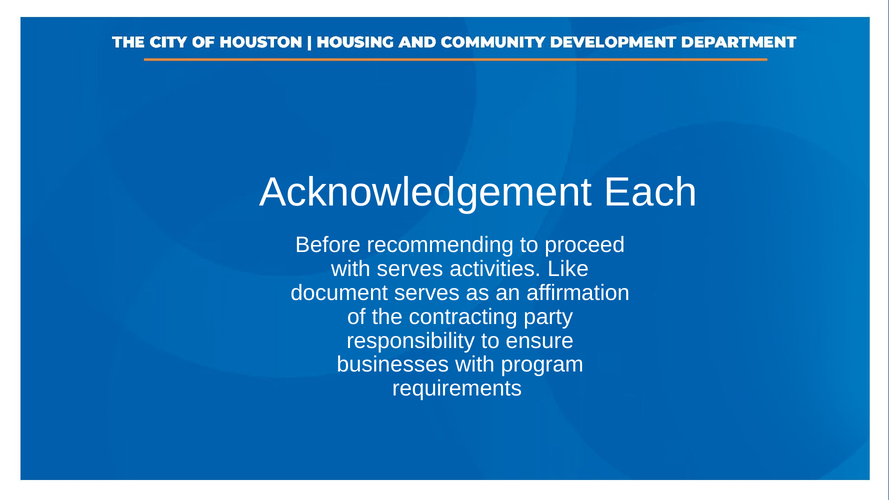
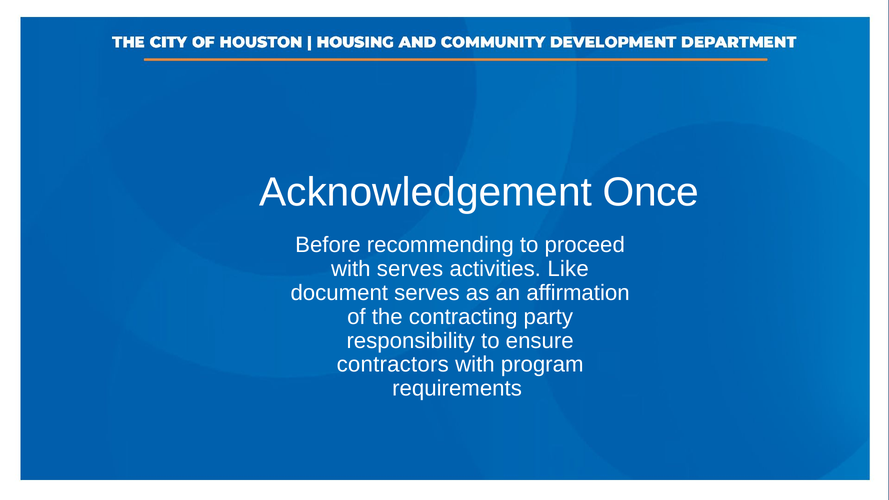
Each: Each -> Once
businesses: businesses -> contractors
